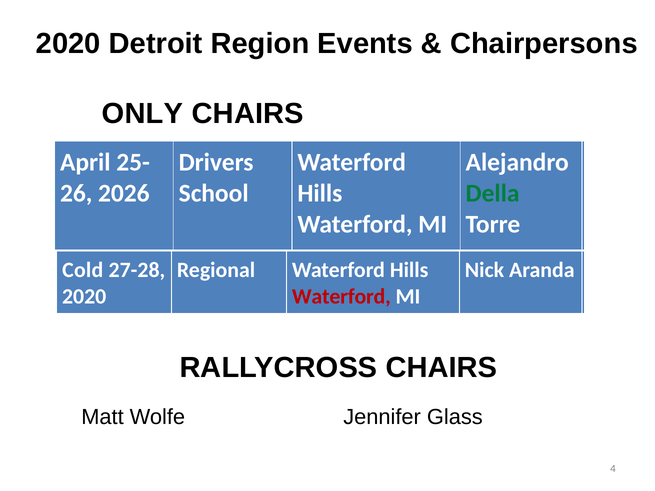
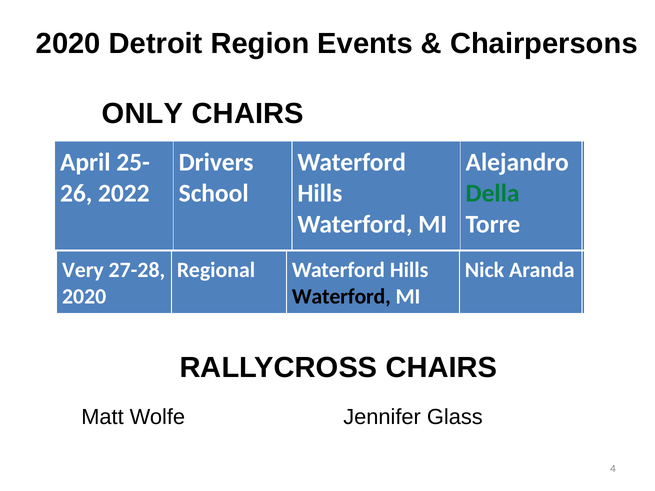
2026: 2026 -> 2022
Cold: Cold -> Very
Waterford at (341, 297) colour: red -> black
